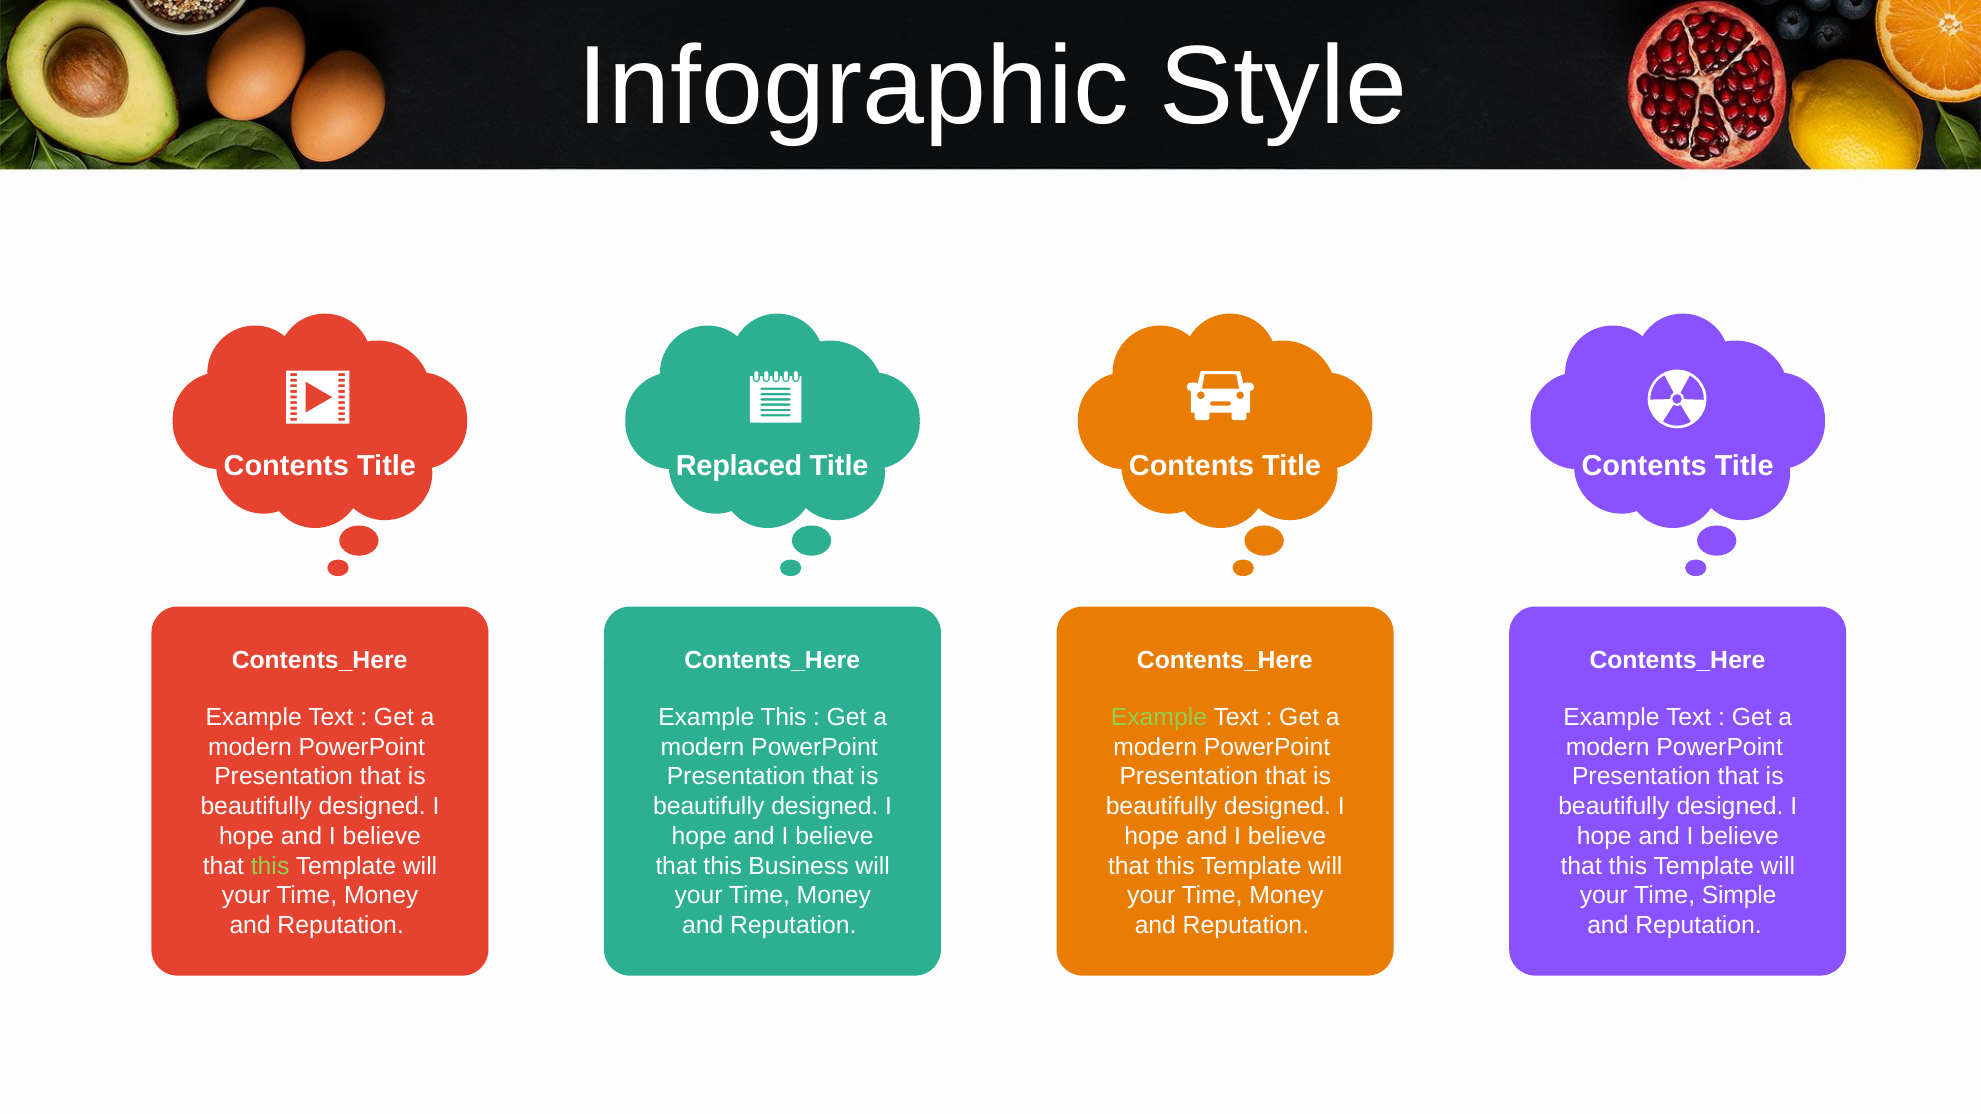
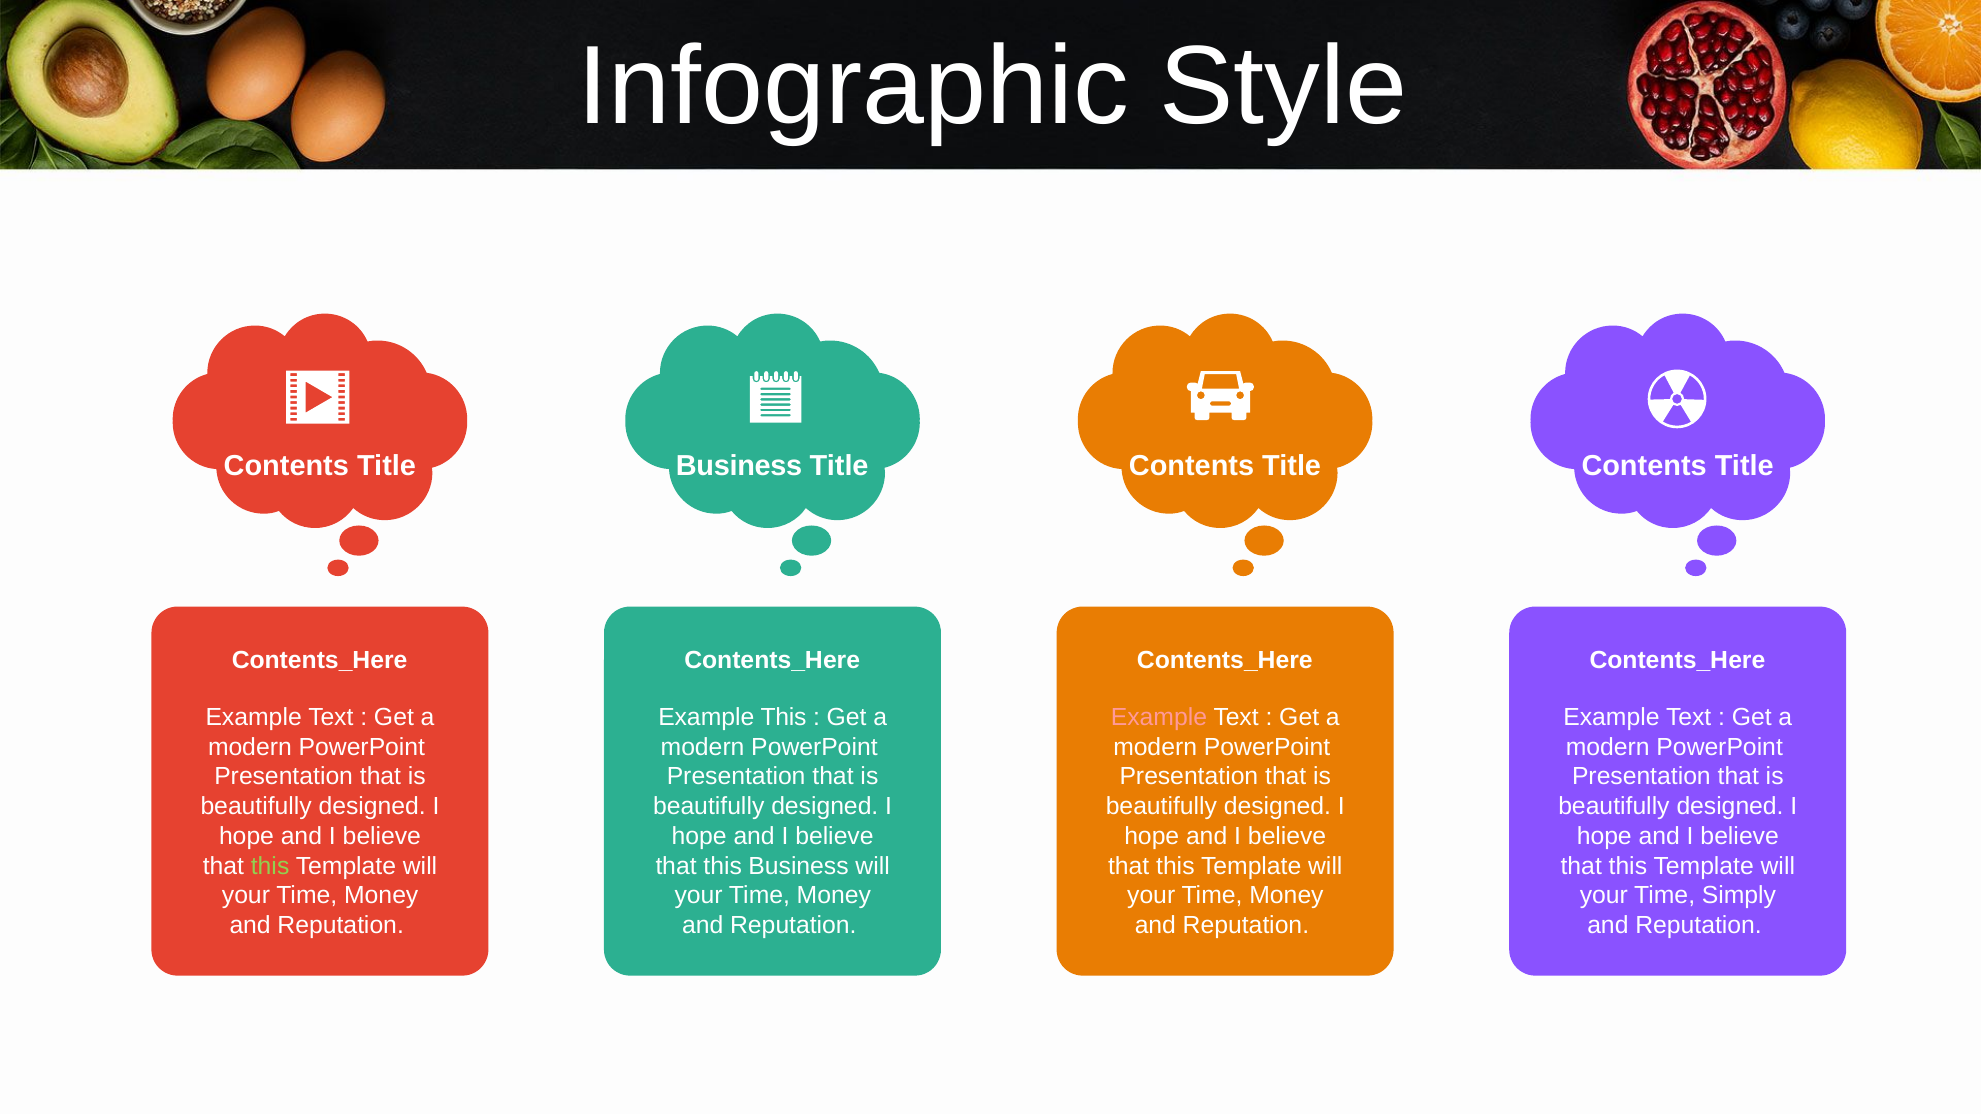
Replaced at (739, 466): Replaced -> Business
Example at (1159, 718) colour: light green -> pink
Simple: Simple -> Simply
